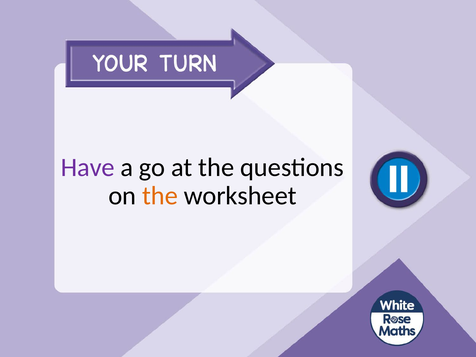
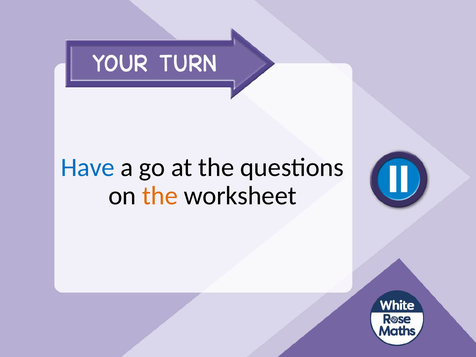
Have colour: purple -> blue
